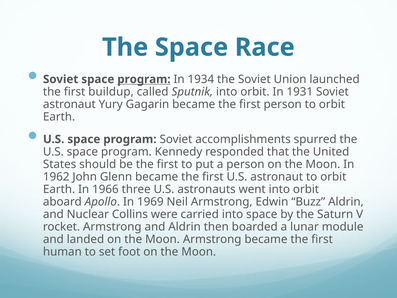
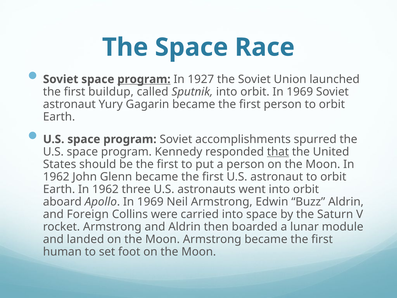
1934: 1934 -> 1927
orbit In 1931: 1931 -> 1969
that underline: none -> present
Earth In 1966: 1966 -> 1962
Nuclear: Nuclear -> Foreign
